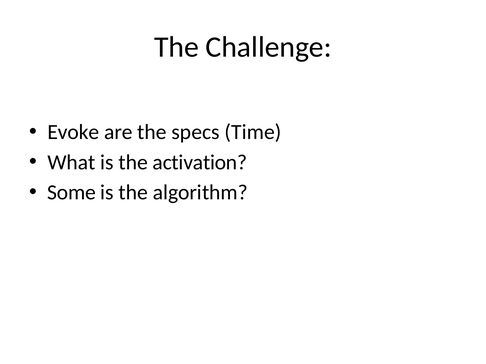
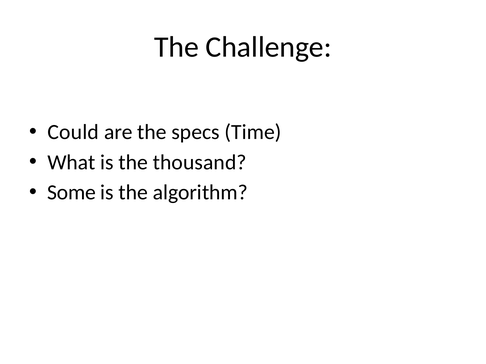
Evoke: Evoke -> Could
activation: activation -> thousand
